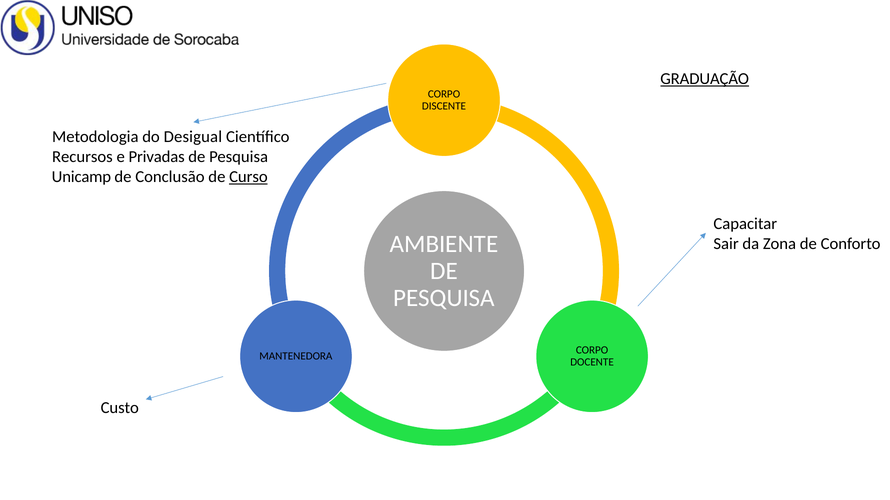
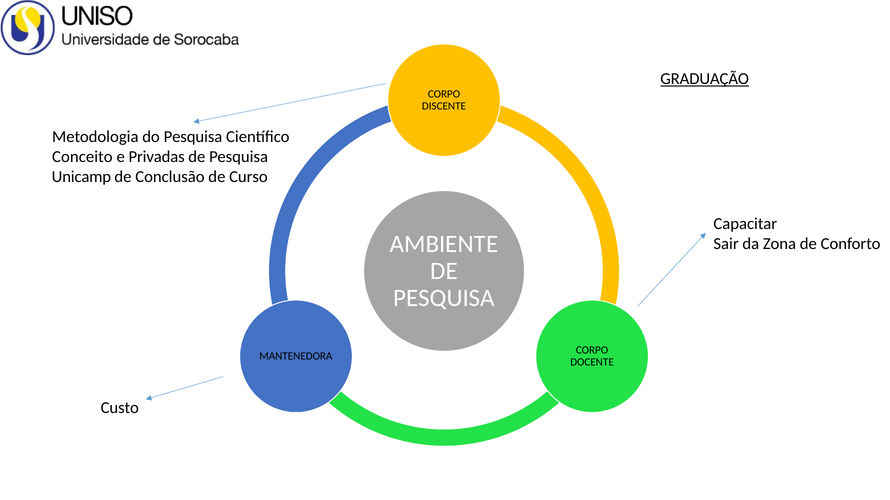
do Desigual: Desigual -> Pesquisa
Recursos: Recursos -> Conceito
Curso underline: present -> none
